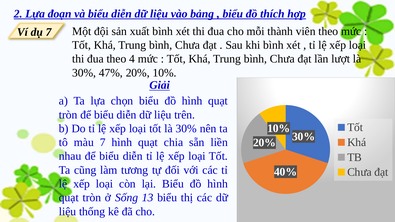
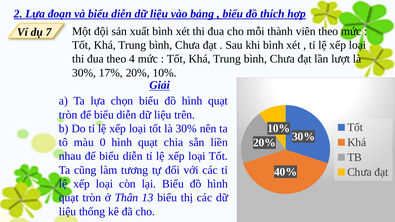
47%: 47% -> 17%
màu 7: 7 -> 0
Sống: Sống -> Thân
